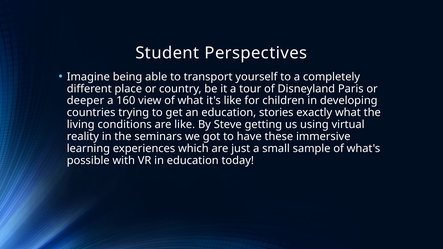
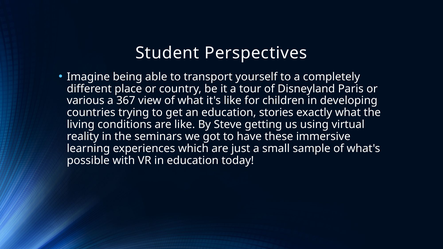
deeper: deeper -> various
160: 160 -> 367
